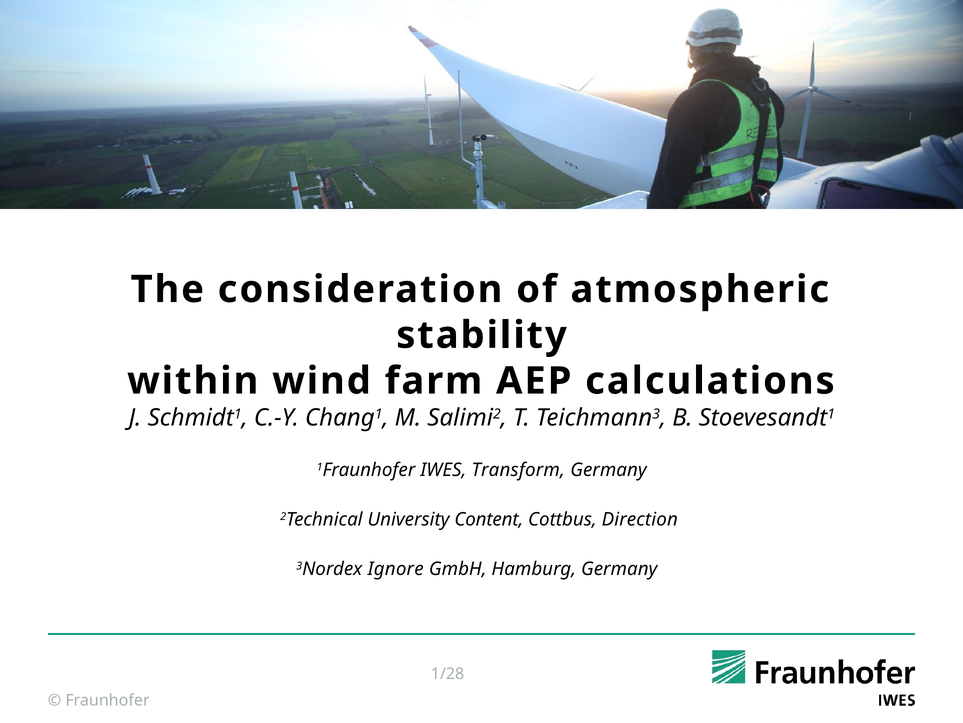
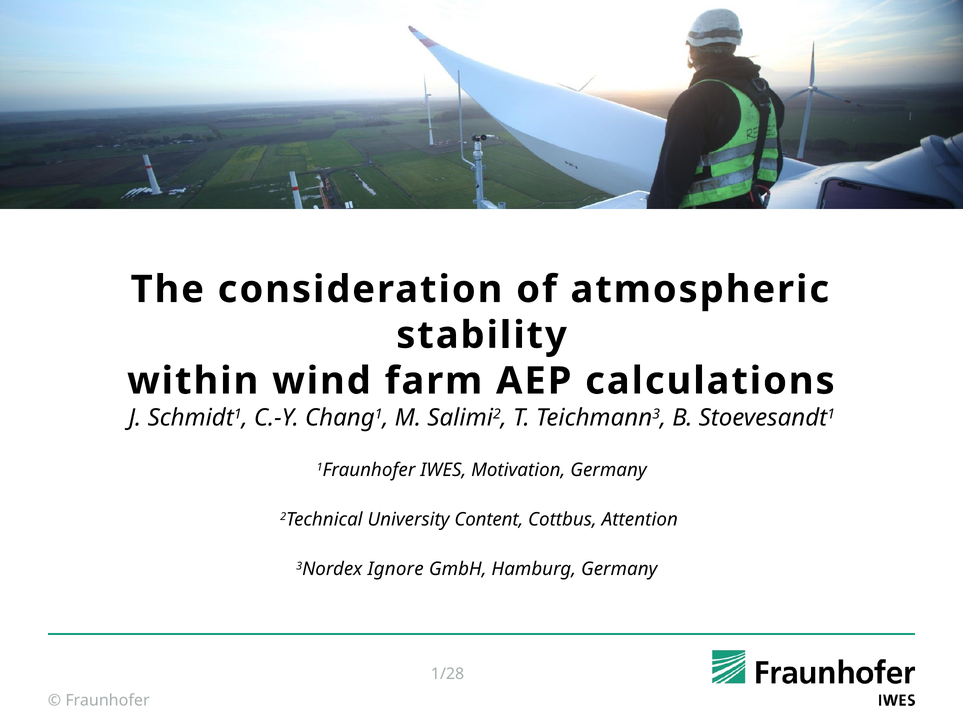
Transform: Transform -> Motivation
Direction: Direction -> Attention
